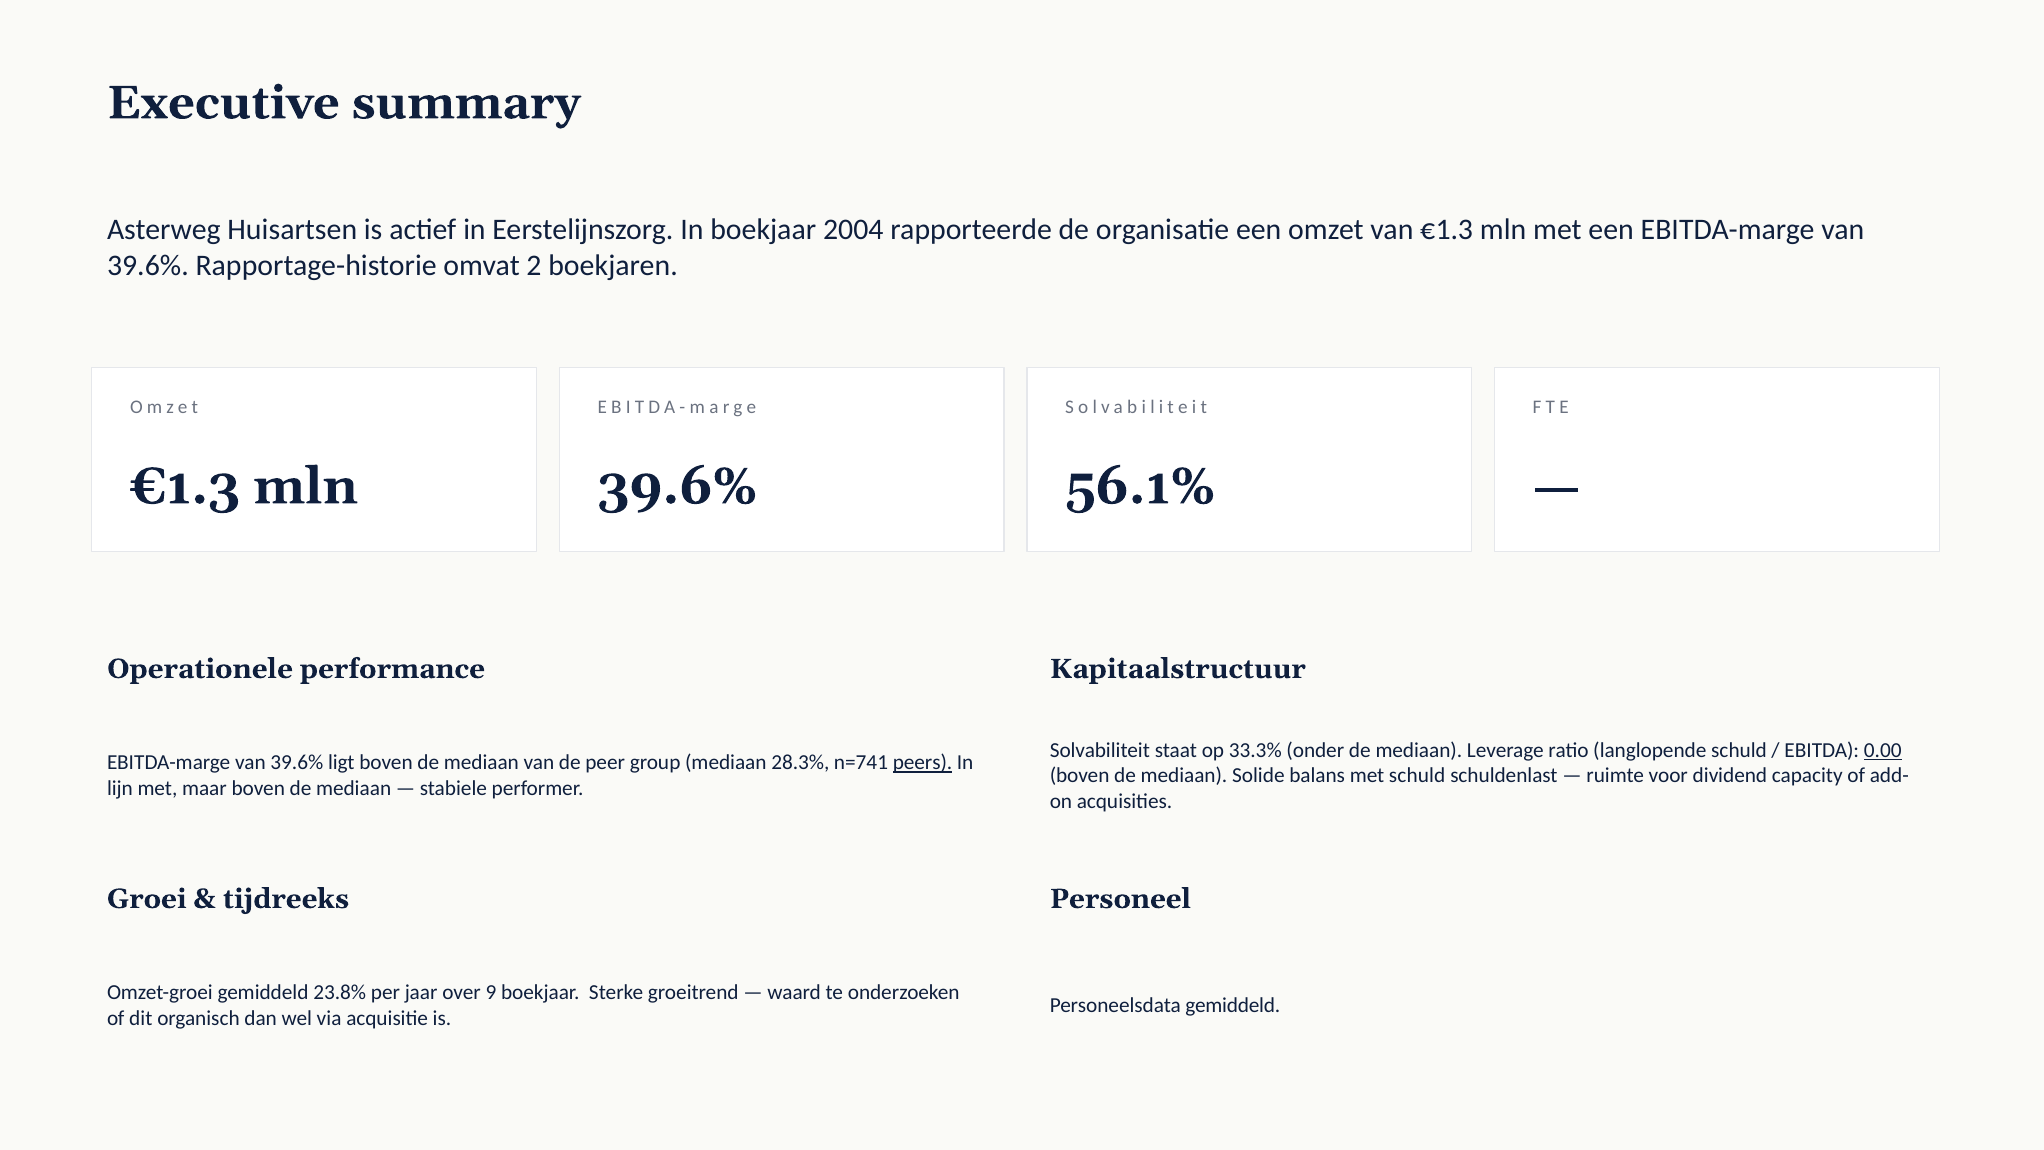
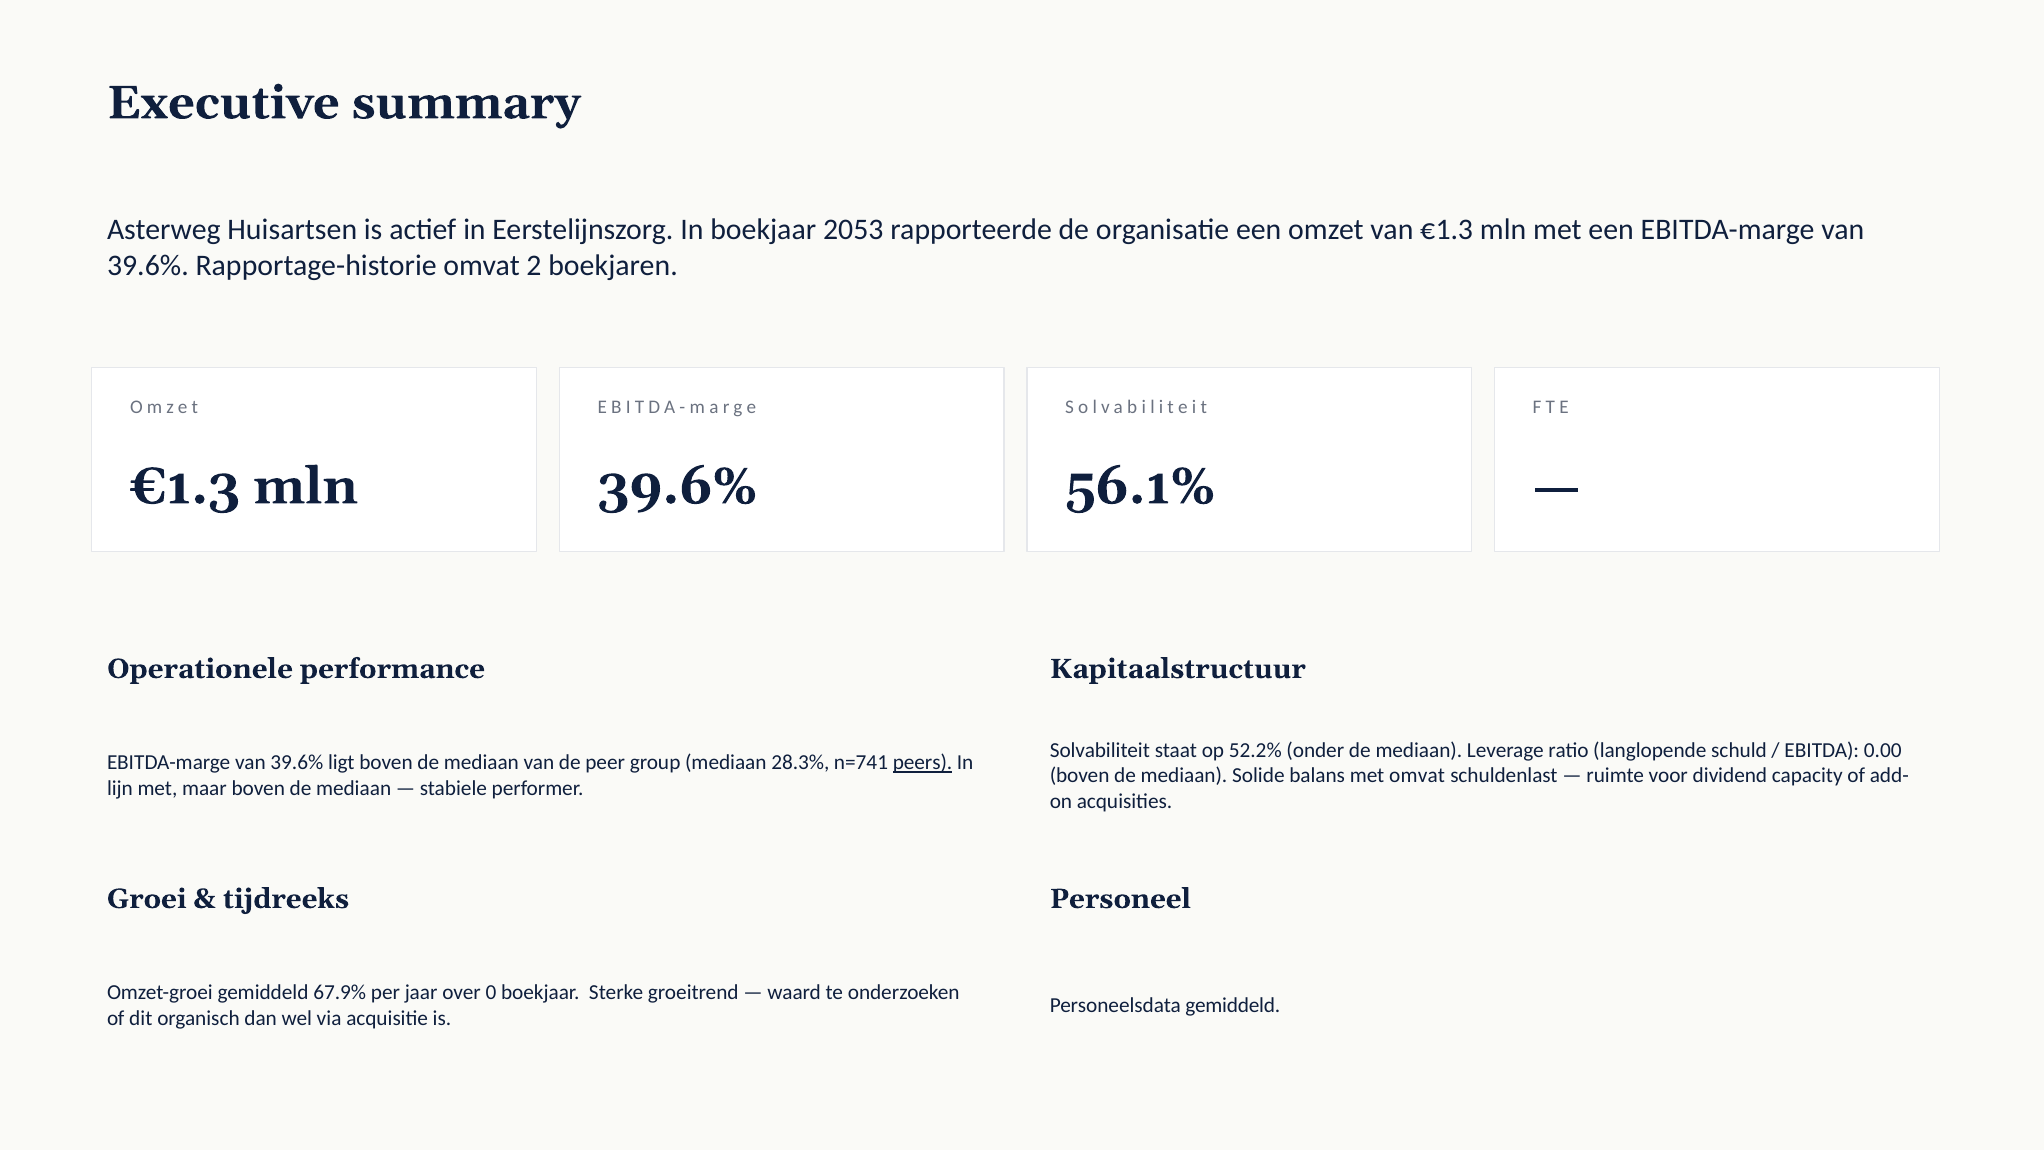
2004: 2004 -> 2053
33.3%: 33.3% -> 52.2%
0.00 underline: present -> none
met schuld: schuld -> omvat
23.8%: 23.8% -> 67.9%
9: 9 -> 0
